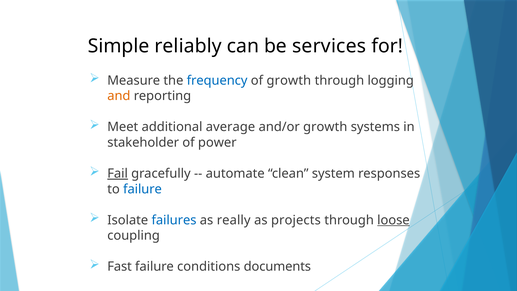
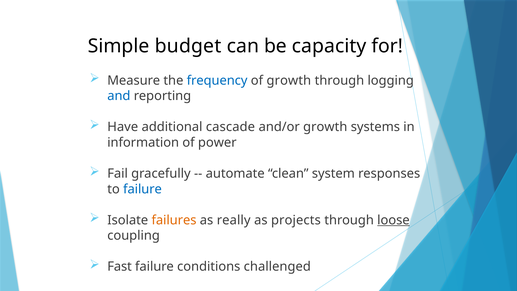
reliably: reliably -> budget
services: services -> capacity
and colour: orange -> blue
Meet: Meet -> Have
average: average -> cascade
stakeholder: stakeholder -> information
Fail underline: present -> none
failures colour: blue -> orange
documents: documents -> challenged
